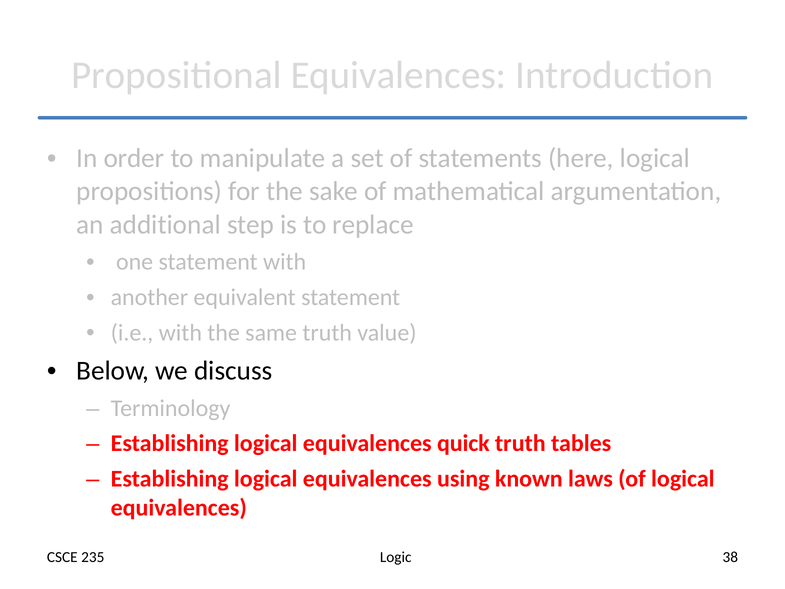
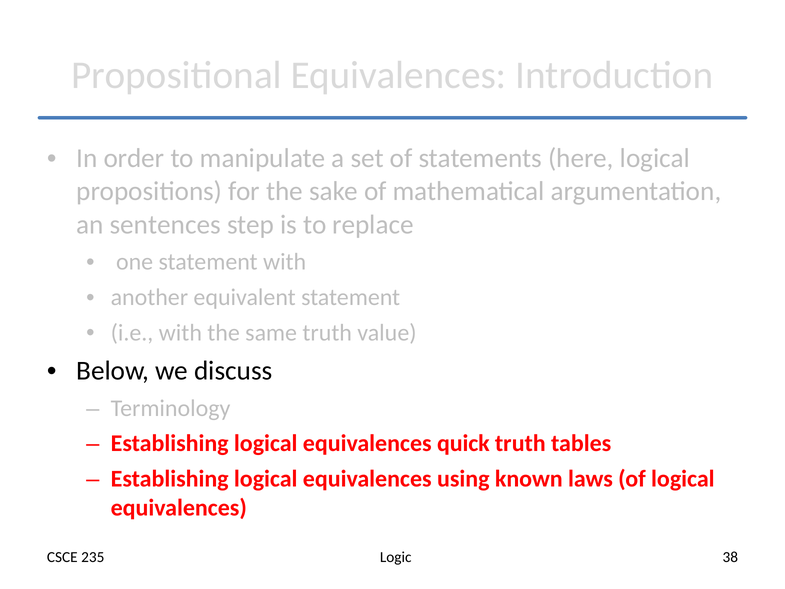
additional: additional -> sentences
